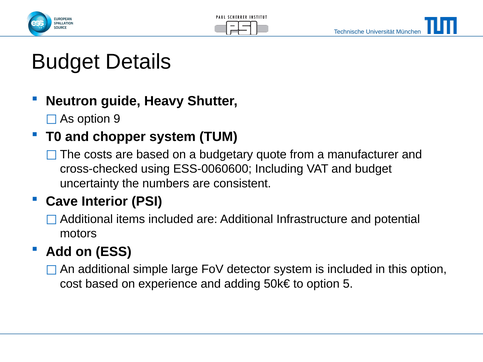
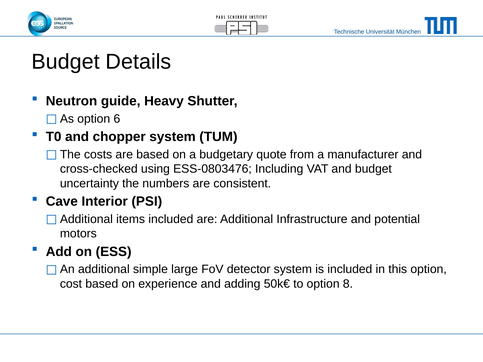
9: 9 -> 6
ESS-0060600: ESS-0060600 -> ESS-0803476
5: 5 -> 8
